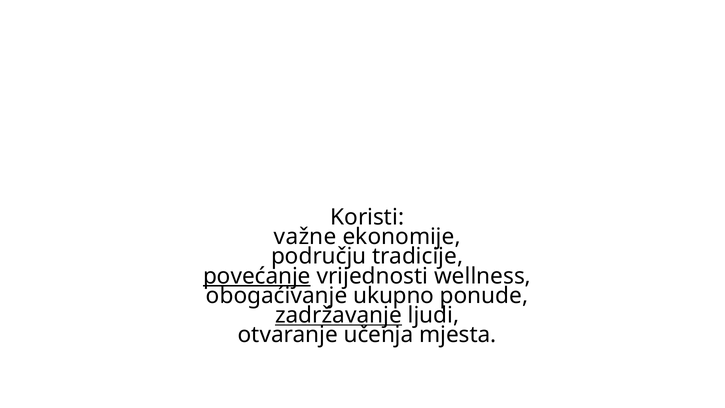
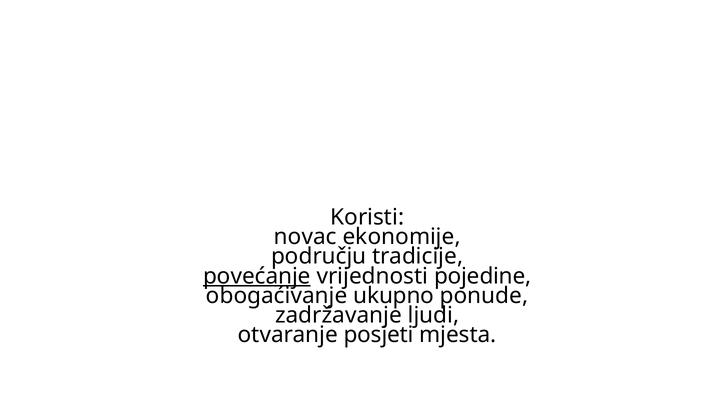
važne: važne -> novac
wellness: wellness -> pojedine
zadržavanje underline: present -> none
učenja: učenja -> posjeti
